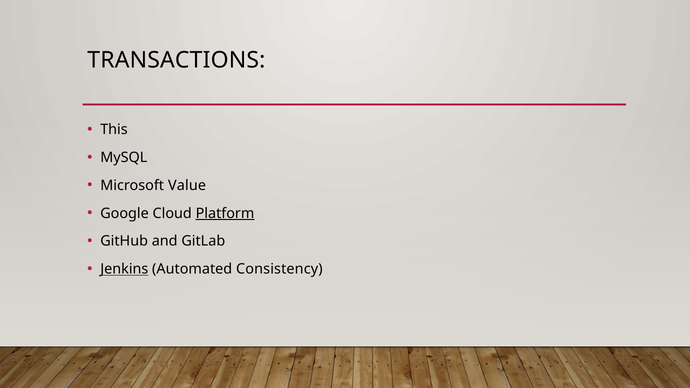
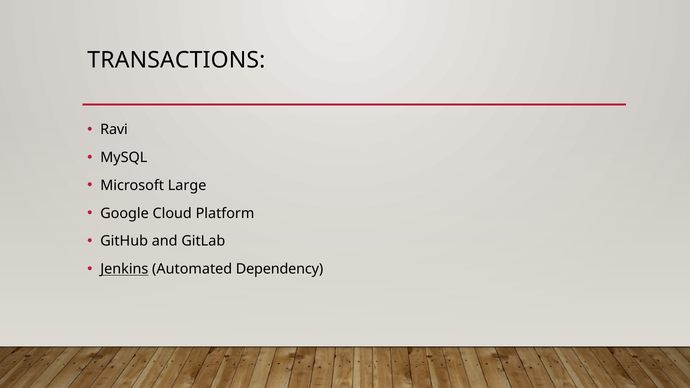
This: This -> Ravi
Value: Value -> Large
Platform underline: present -> none
Consistency: Consistency -> Dependency
